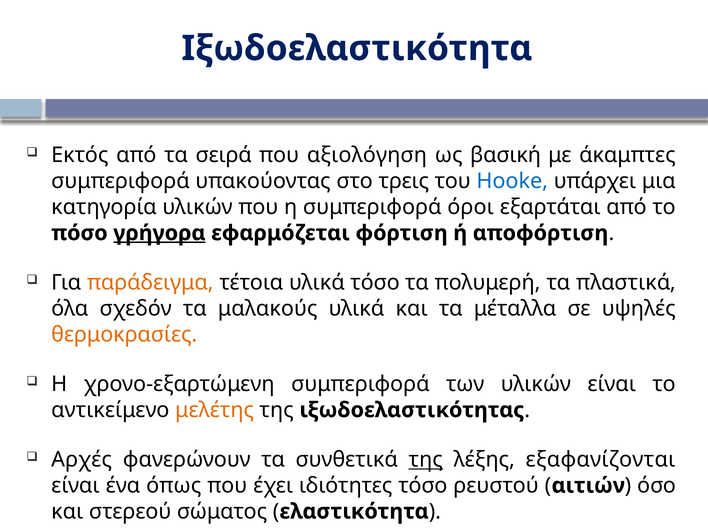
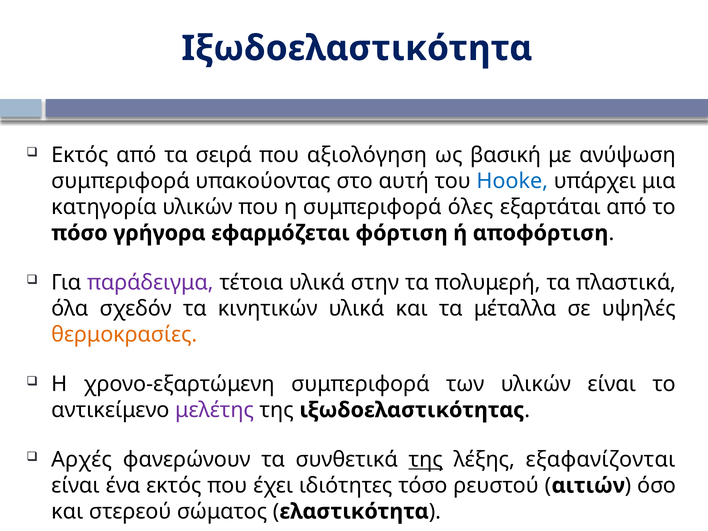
άκαμπτες: άκαμπτες -> ανύψωση
τρεις: τρεις -> αυτή
όροι: όροι -> όλες
γρήγορα underline: present -> none
παράδειγμα colour: orange -> purple
υλικά τόσο: τόσο -> στην
μαλακούς: μαλακούς -> κινητικών
μελέτης colour: orange -> purple
ένα όπως: όπως -> εκτός
